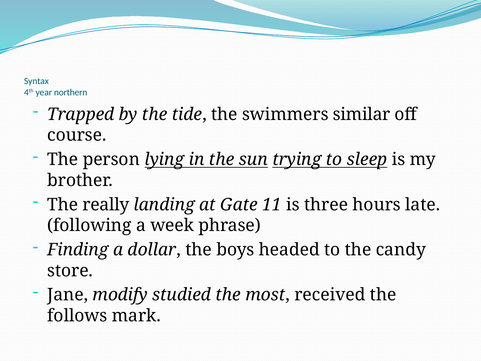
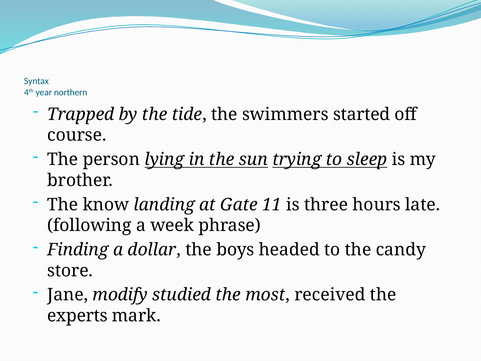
similar: similar -> started
really: really -> know
follows: follows -> experts
